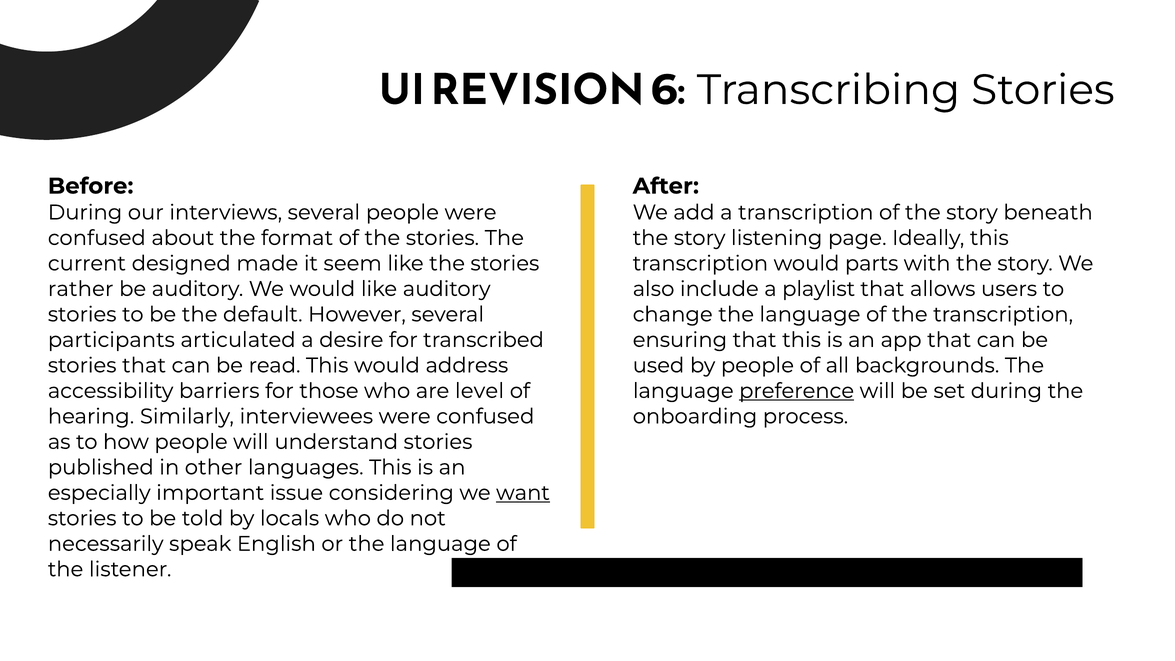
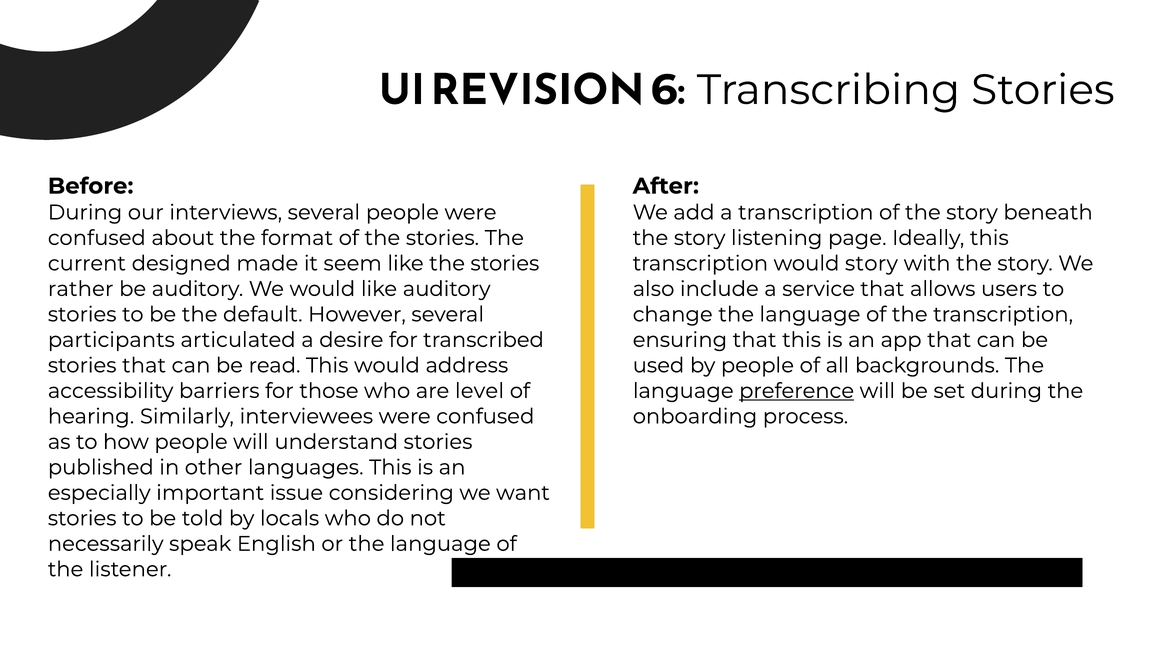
would parts: parts -> story
playlist: playlist -> service
want underline: present -> none
